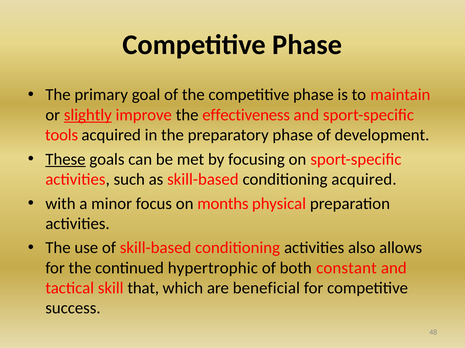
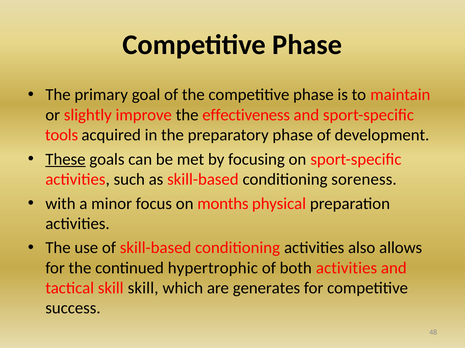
slightly underline: present -> none
conditioning acquired: acquired -> soreness
both constant: constant -> activities
skill that: that -> skill
beneficial: beneficial -> generates
